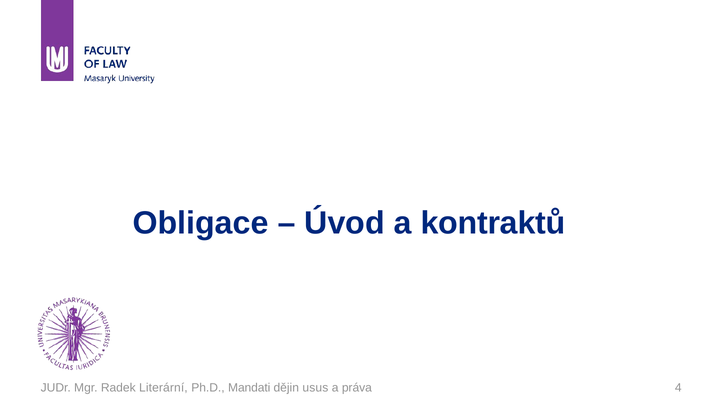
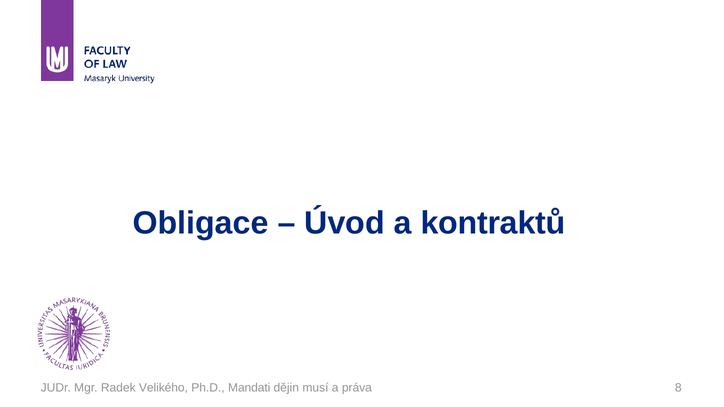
Literární: Literární -> Velikého
usus: usus -> musí
4: 4 -> 8
